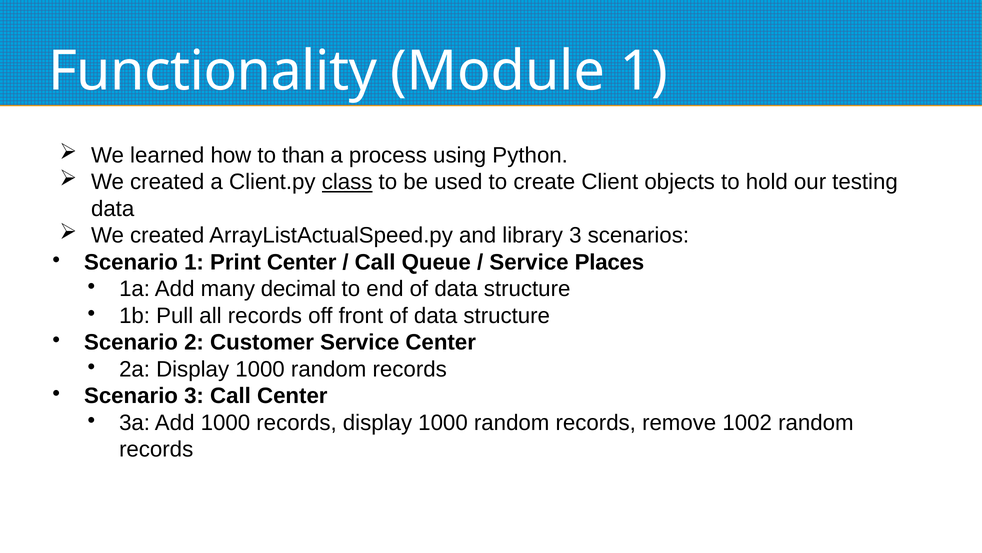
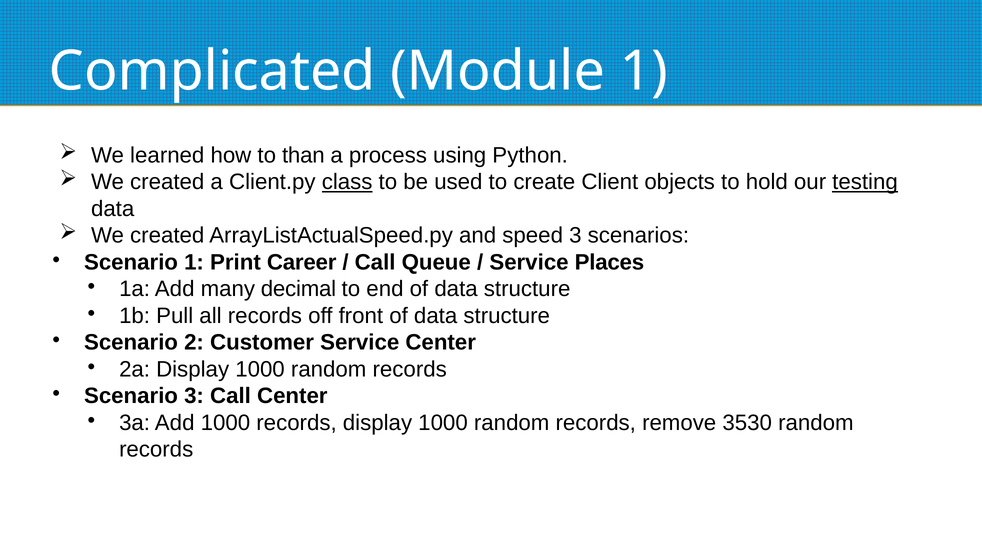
Functionality: Functionality -> Complicated
testing underline: none -> present
library: library -> speed
Print Center: Center -> Career
1002: 1002 -> 3530
